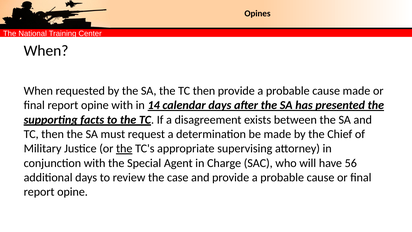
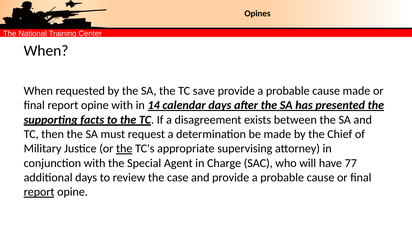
the TC then: then -> save
56: 56 -> 77
report at (39, 192) underline: none -> present
